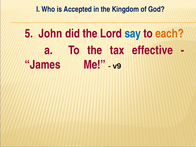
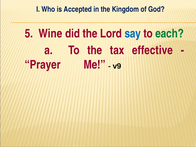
John: John -> Wine
each colour: orange -> green
James: James -> Prayer
